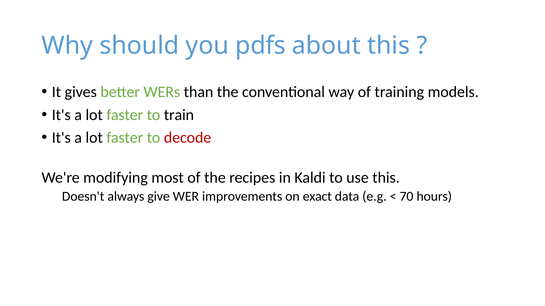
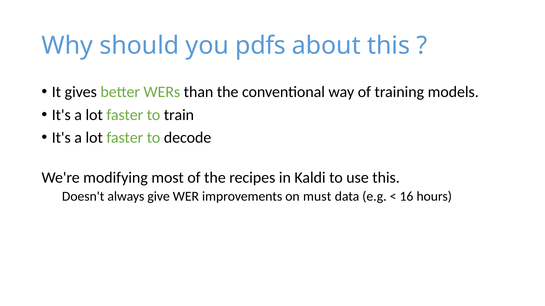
decode colour: red -> black
exact: exact -> must
70: 70 -> 16
